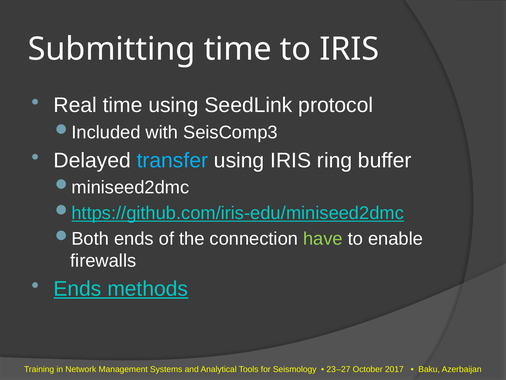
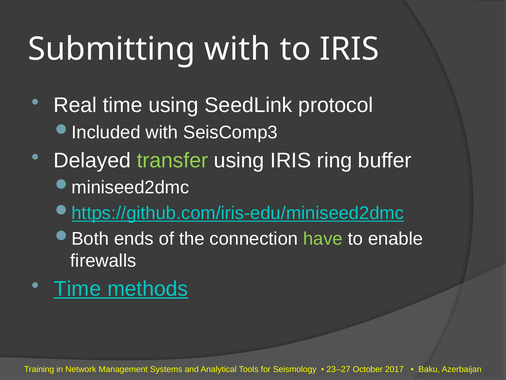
Submitting time: time -> with
transfer colour: light blue -> light green
Ends at (78, 288): Ends -> Time
